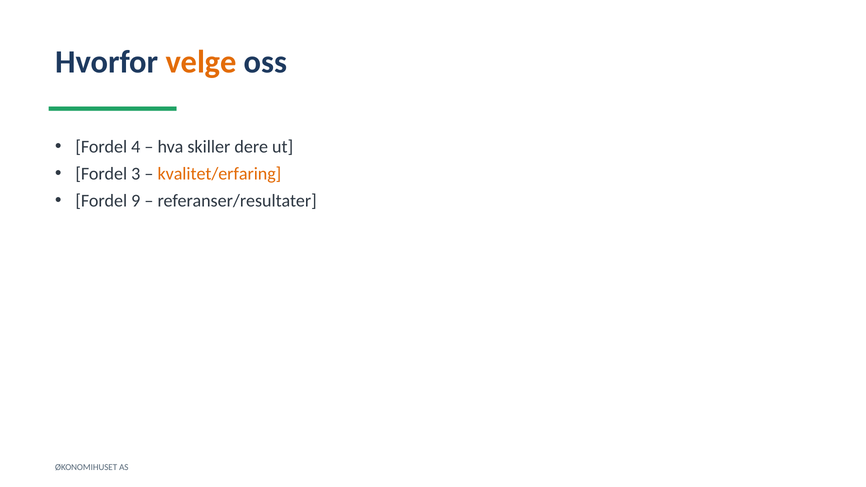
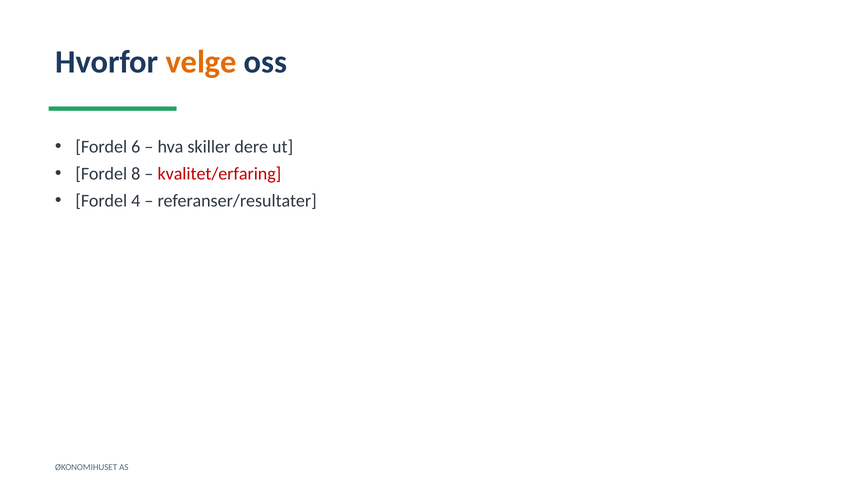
4: 4 -> 6
3: 3 -> 8
kvalitet/erfaring colour: orange -> red
9: 9 -> 4
